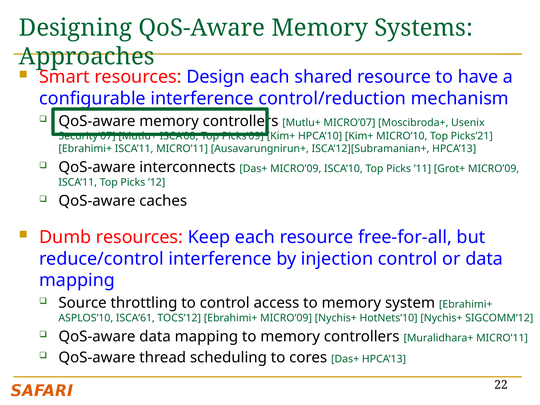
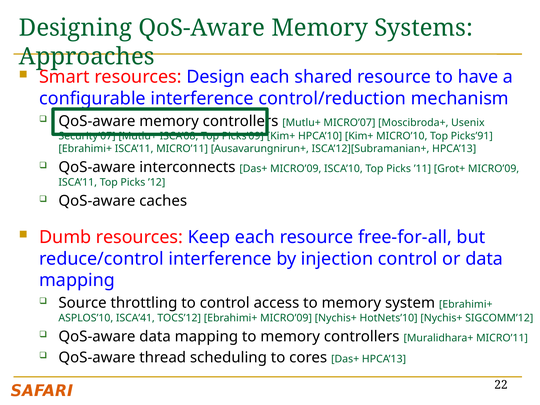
Picks’21: Picks’21 -> Picks’91
ISCA’61: ISCA’61 -> ISCA’41
